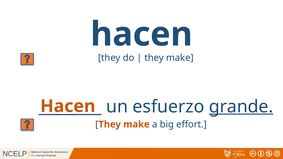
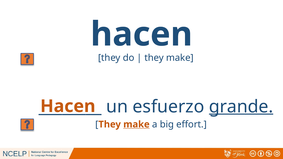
make at (136, 124) underline: none -> present
